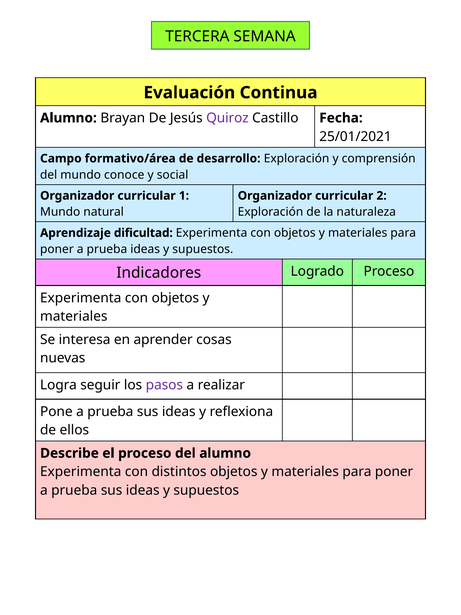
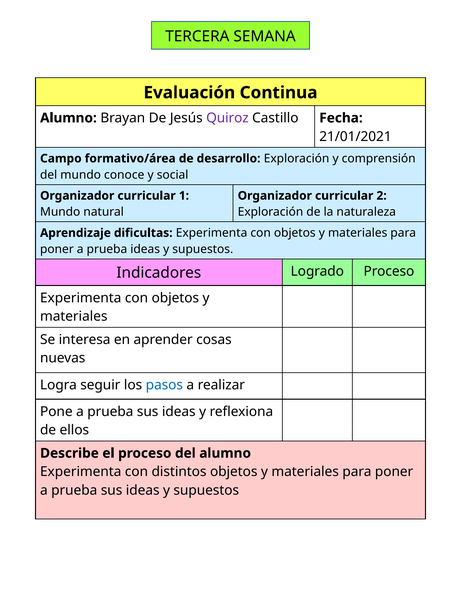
25/01/2021: 25/01/2021 -> 21/01/2021
dificultad: dificultad -> dificultas
pasos colour: purple -> blue
